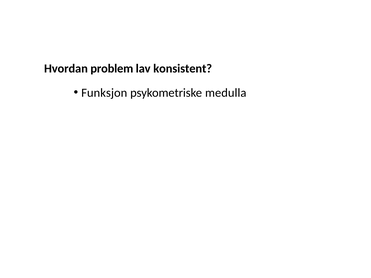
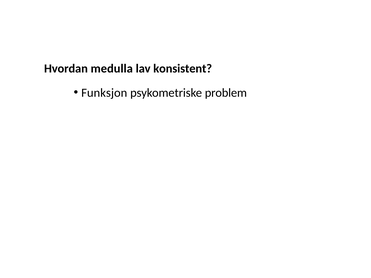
problem: problem -> medulla
medulla: medulla -> problem
